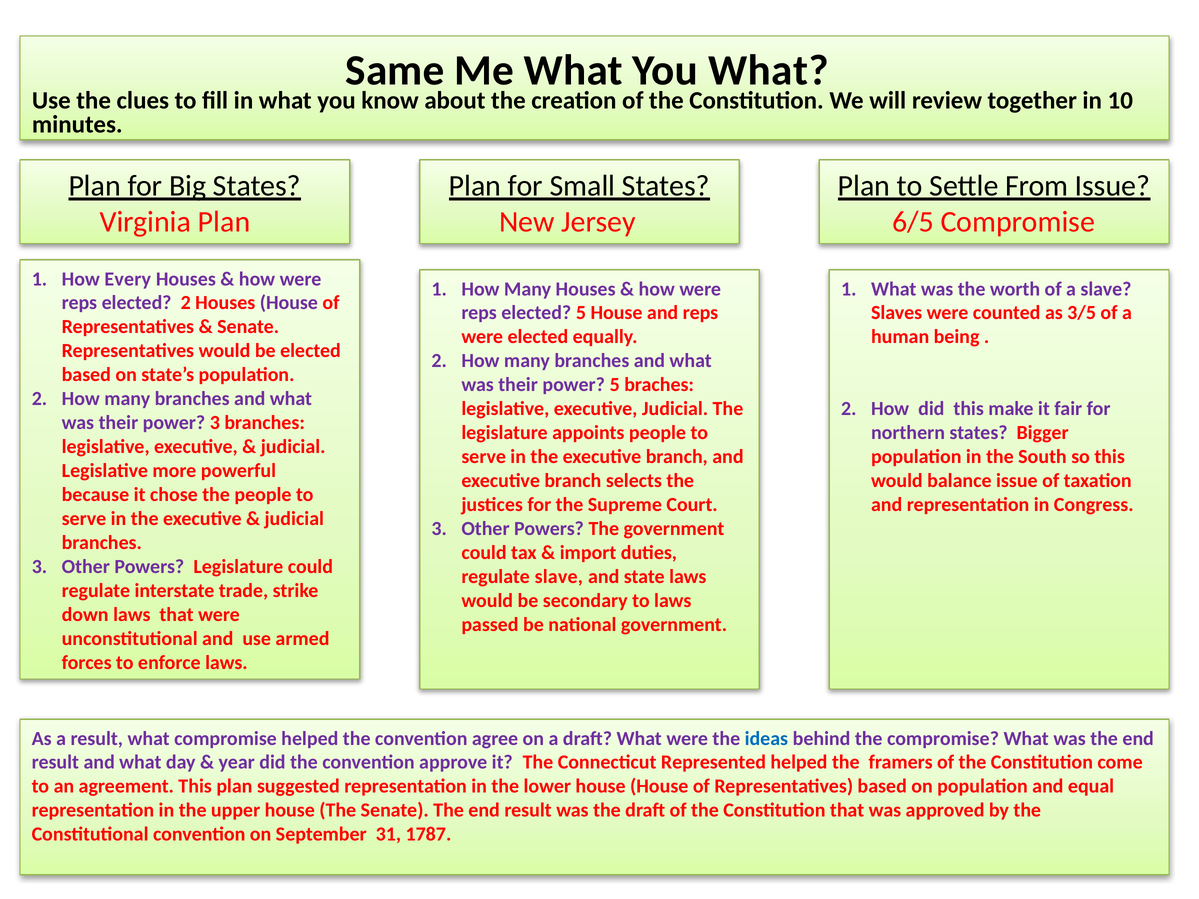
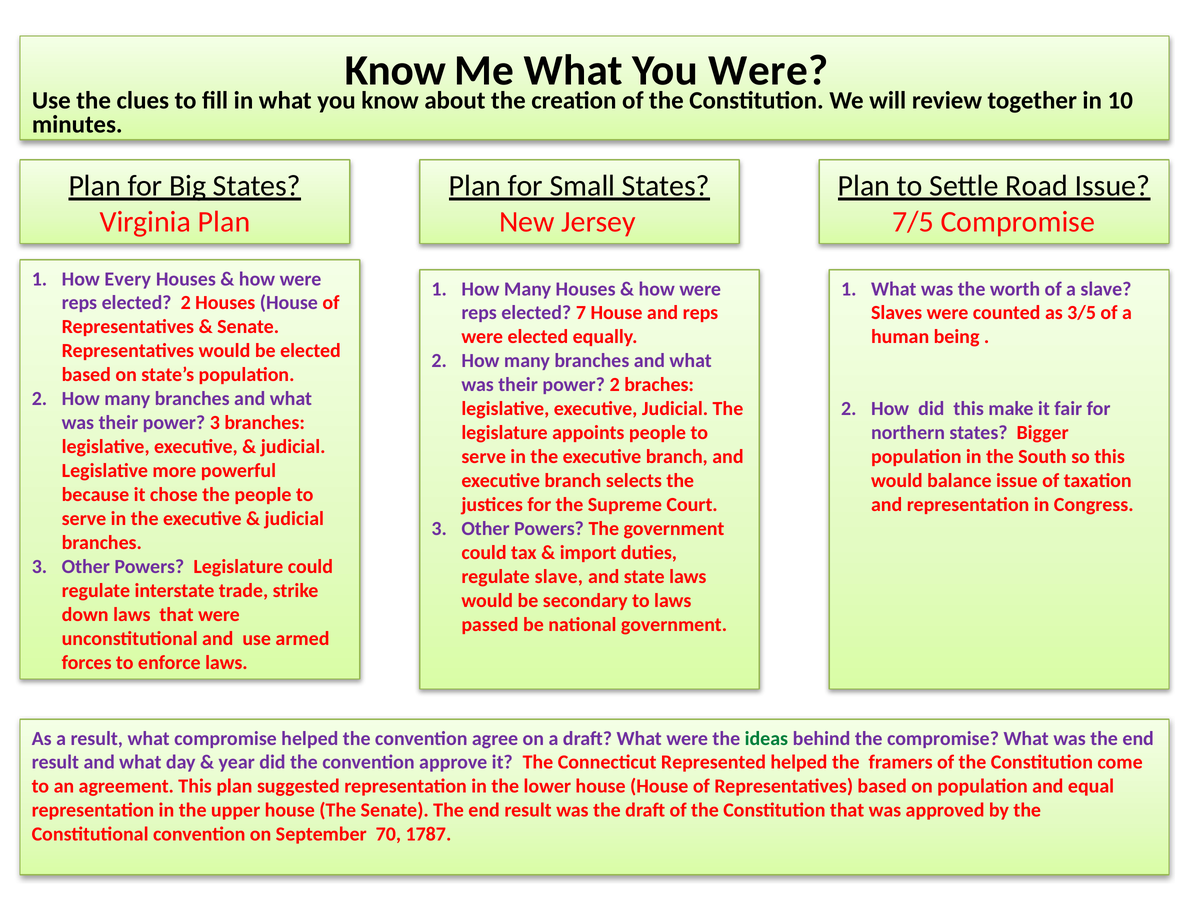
Same at (395, 70): Same -> Know
You What: What -> Were
From: From -> Road
6/5: 6/5 -> 7/5
elected 5: 5 -> 7
power 5: 5 -> 2
ideas colour: blue -> green
31: 31 -> 70
